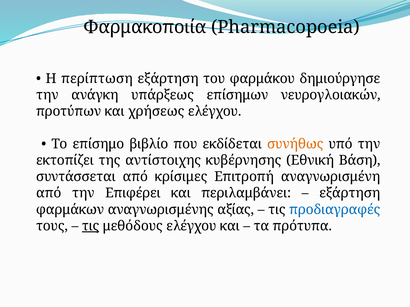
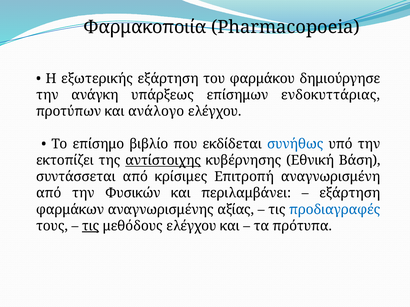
περίπτωση: περίπτωση -> εξωτερικής
νευρογλοιακών: νευρογλοιακών -> ενδοκυττάριας
χρήσεως: χρήσεως -> ανάλογο
συνήθως colour: orange -> blue
αντίστοιχης underline: none -> present
Επιφέρει: Επιφέρει -> Φυσικών
